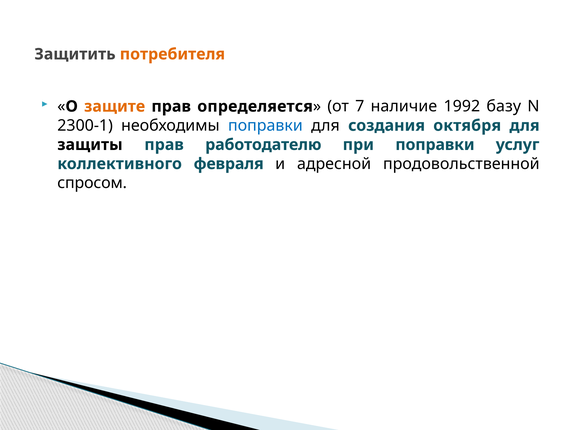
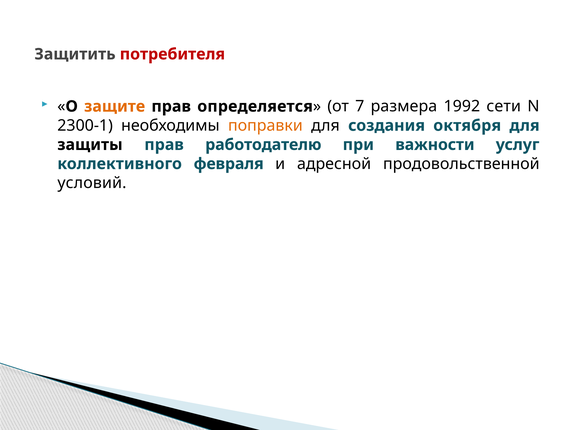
потребителя colour: orange -> red
наличие: наличие -> размера
базу: базу -> сети
поправки at (265, 126) colour: blue -> orange
при поправки: поправки -> важности
спросом: спросом -> условий
